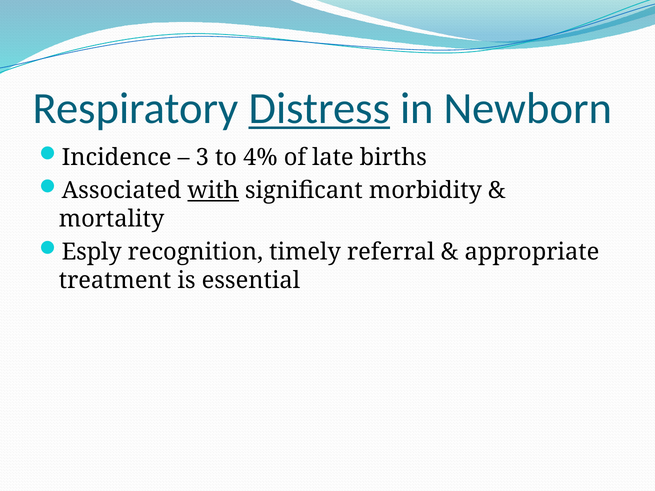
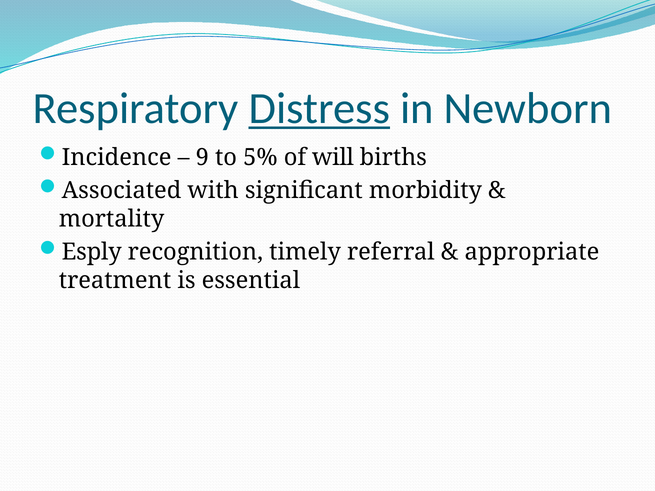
3: 3 -> 9
4%: 4% -> 5%
late: late -> will
with underline: present -> none
